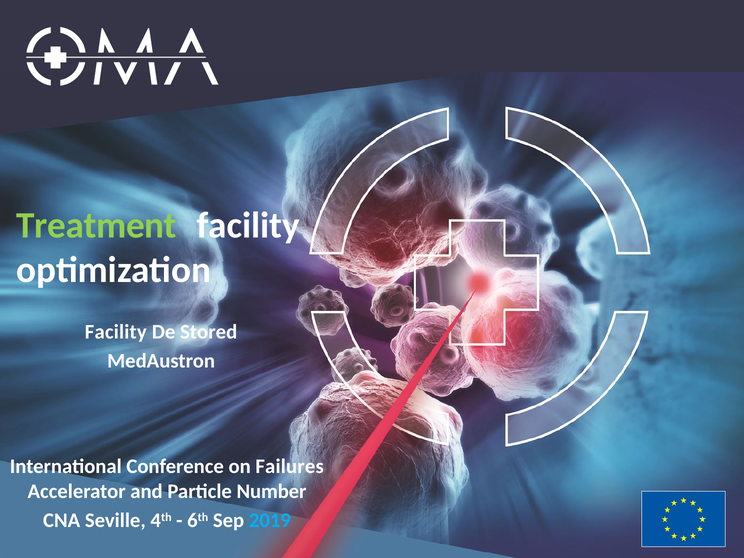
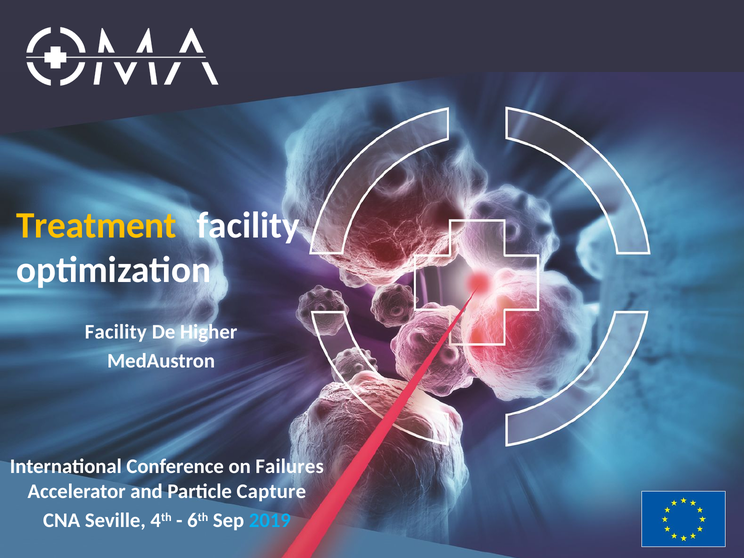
Treatment colour: light green -> yellow
Stored: Stored -> Higher
Number: Number -> Capture
